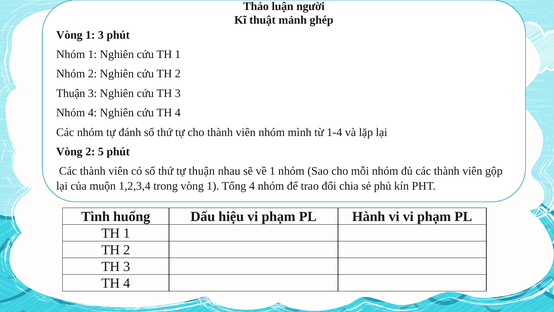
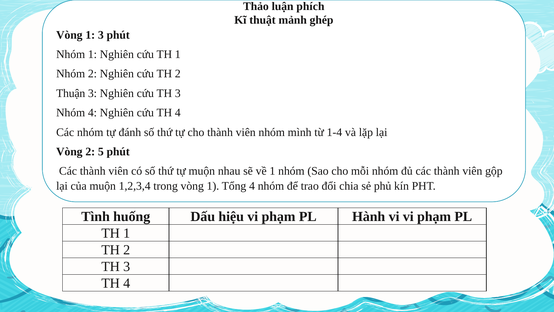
người: người -> phích
tự thuận: thuận -> muộn
